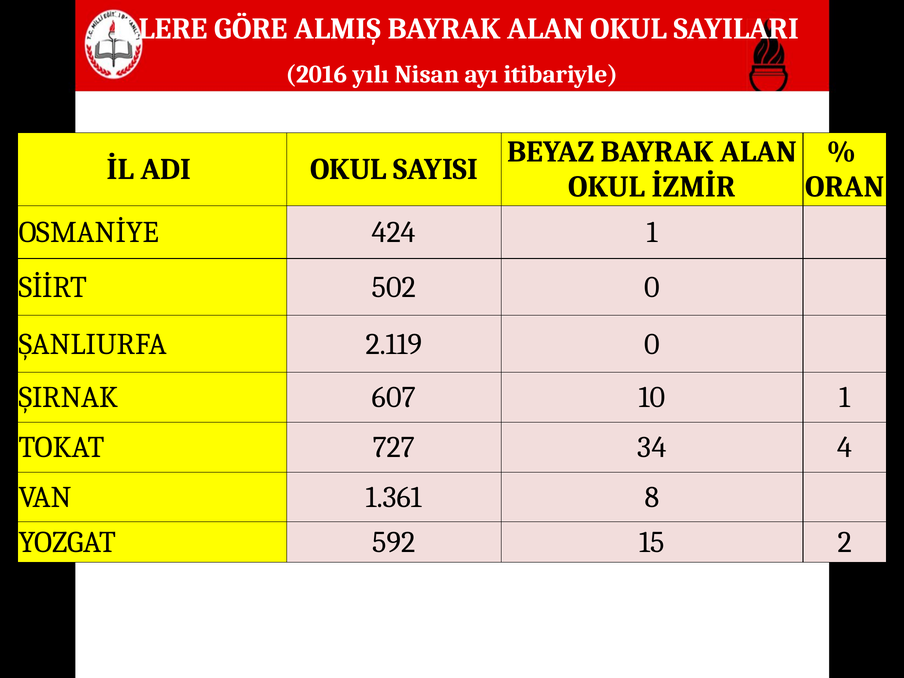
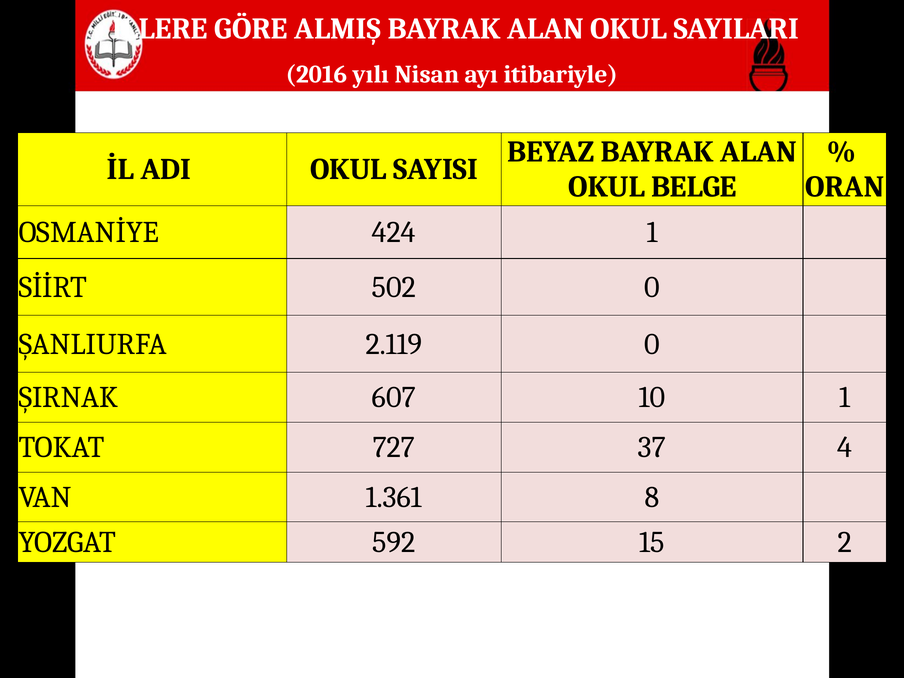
İZMİR: İZMİR -> BELGE
34: 34 -> 37
